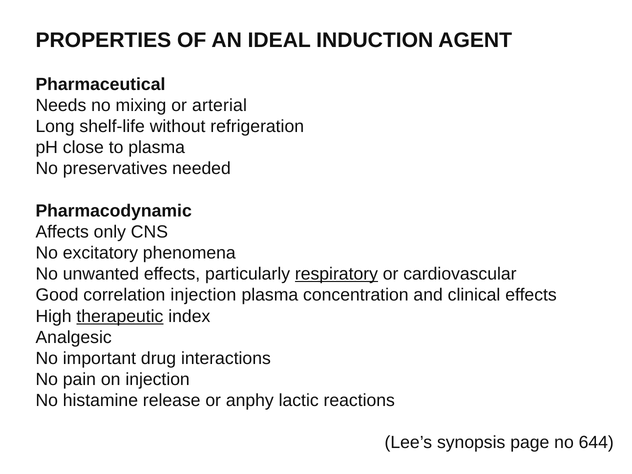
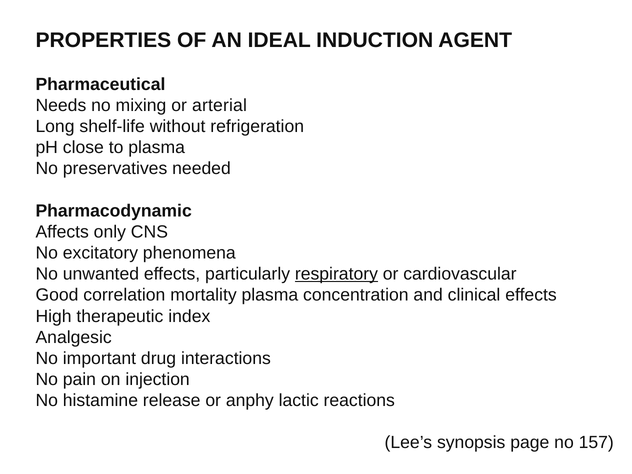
correlation injection: injection -> mortality
therapeutic underline: present -> none
644: 644 -> 157
